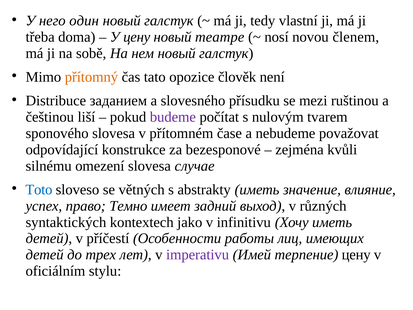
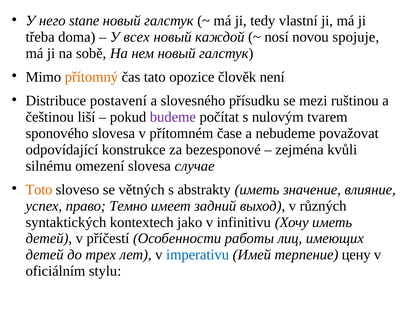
один: один -> stane
У цену: цену -> всех
театре: театре -> каждой
členem: členem -> spojuje
заданием: заданием -> postavení
Toto colour: blue -> orange
imperativu colour: purple -> blue
